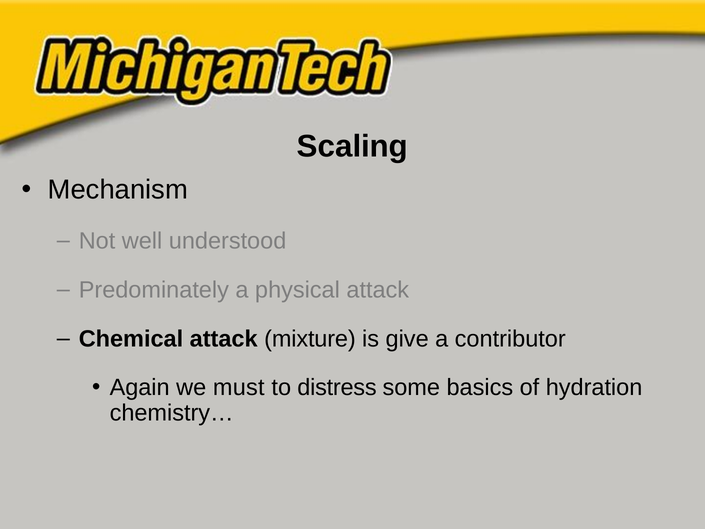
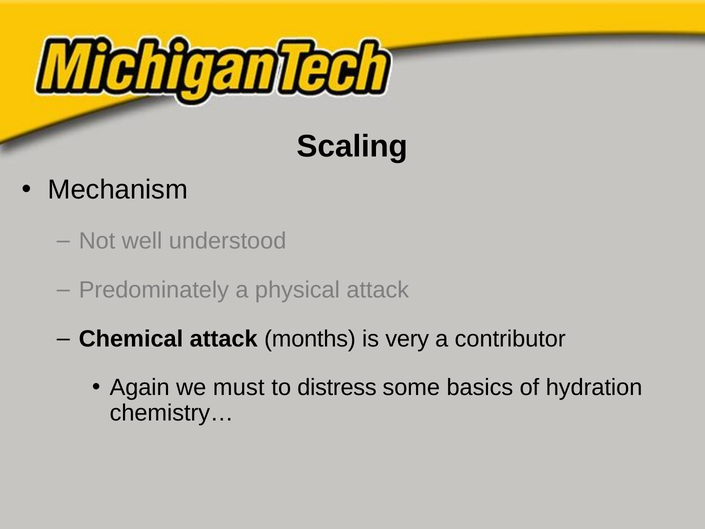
mixture: mixture -> months
give: give -> very
